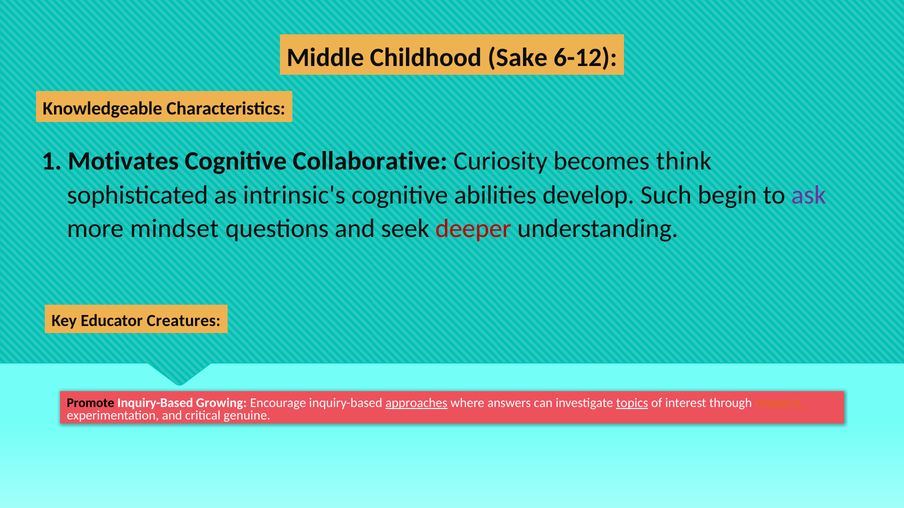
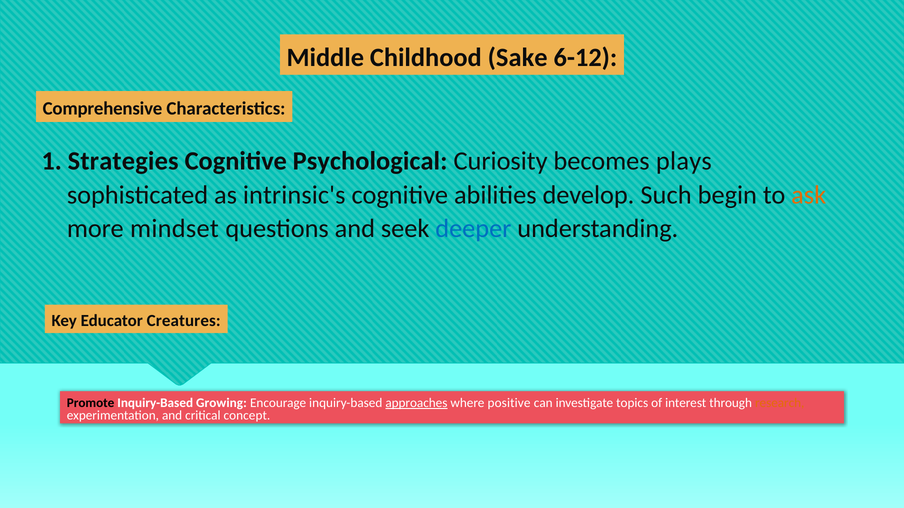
Knowledgeable: Knowledgeable -> Comprehensive
Motivates: Motivates -> Strategies
Collaborative: Collaborative -> Psychological
think: think -> plays
ask colour: purple -> orange
deeper colour: red -> blue
answers: answers -> positive
topics underline: present -> none
genuine: genuine -> concept
